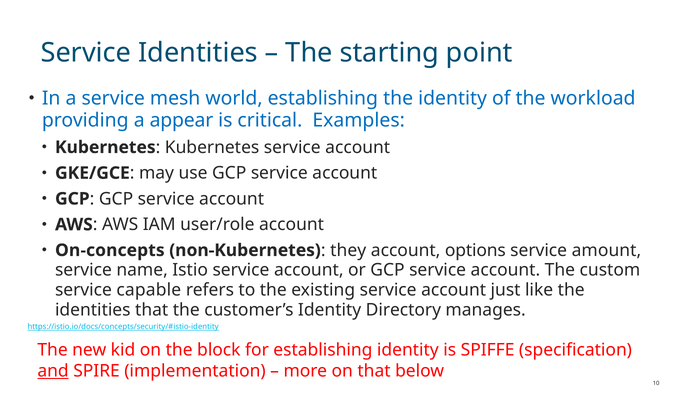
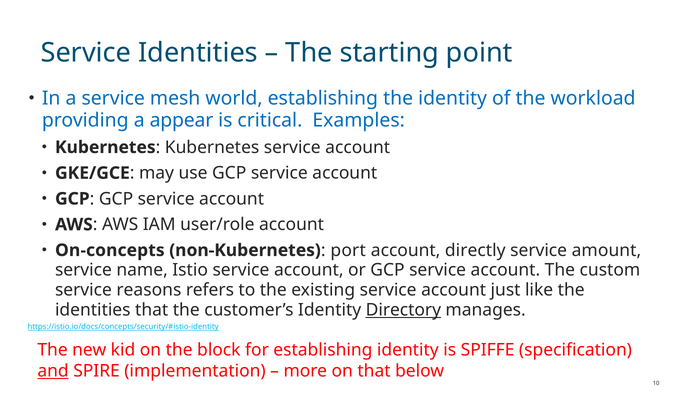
they: they -> port
options: options -> directly
capable: capable -> reasons
Directory underline: none -> present
